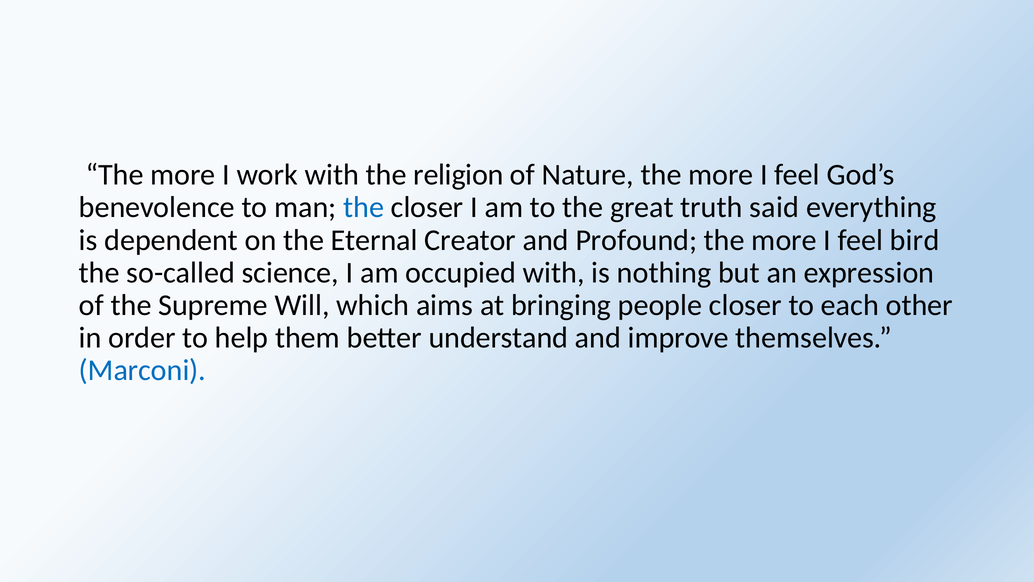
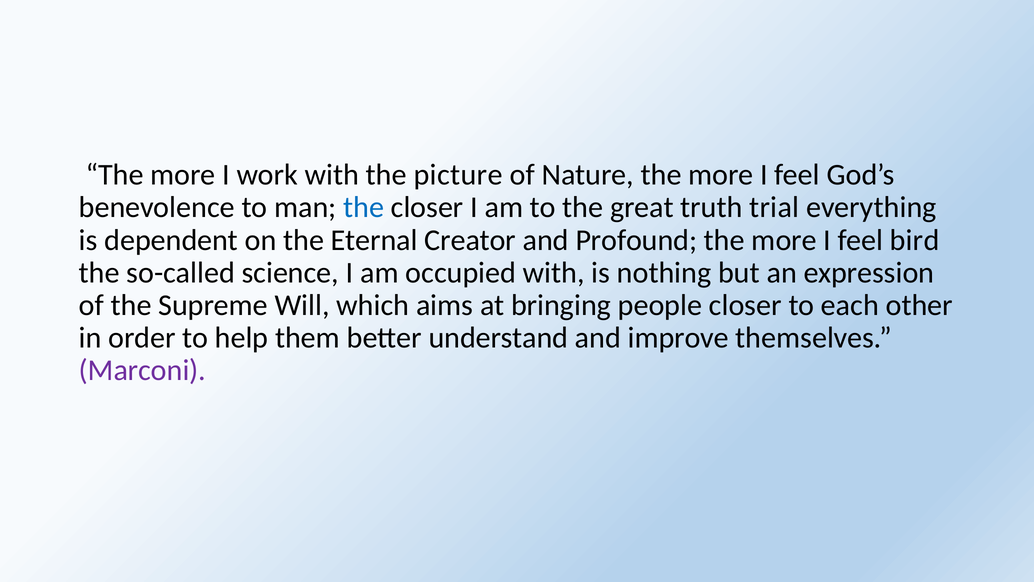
religion: religion -> picture
said: said -> trial
Marconi colour: blue -> purple
